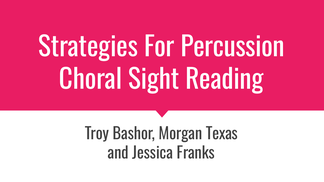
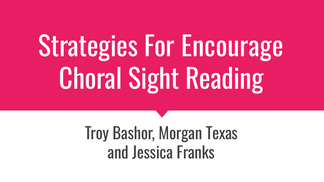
Percussion: Percussion -> Encourage
